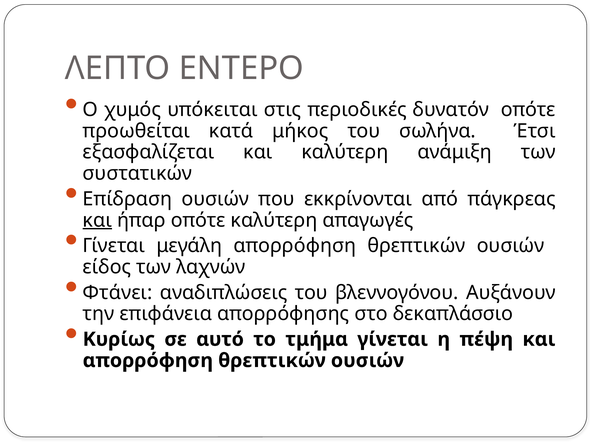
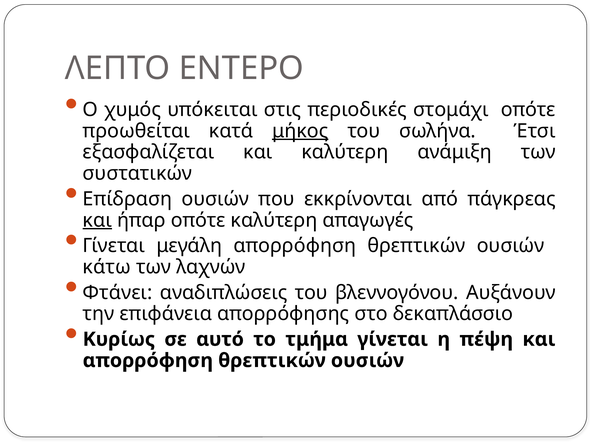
δυνατόν: δυνατόν -> στομάχι
μήκος underline: none -> present
είδος: είδος -> κάτω
